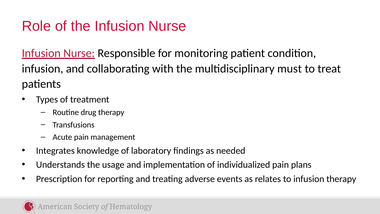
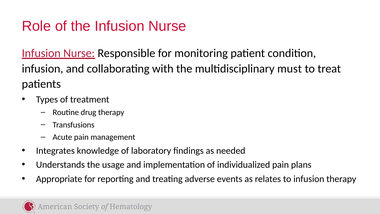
Prescription: Prescription -> Appropriate
